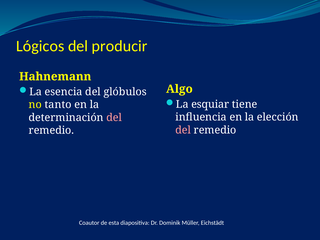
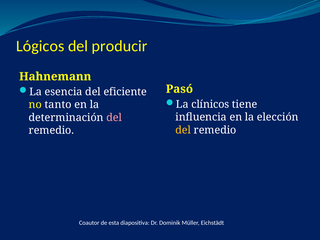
Algo: Algo -> Pasó
glóbulos: glóbulos -> eficiente
esquiar: esquiar -> clínicos
del at (183, 130) colour: pink -> yellow
